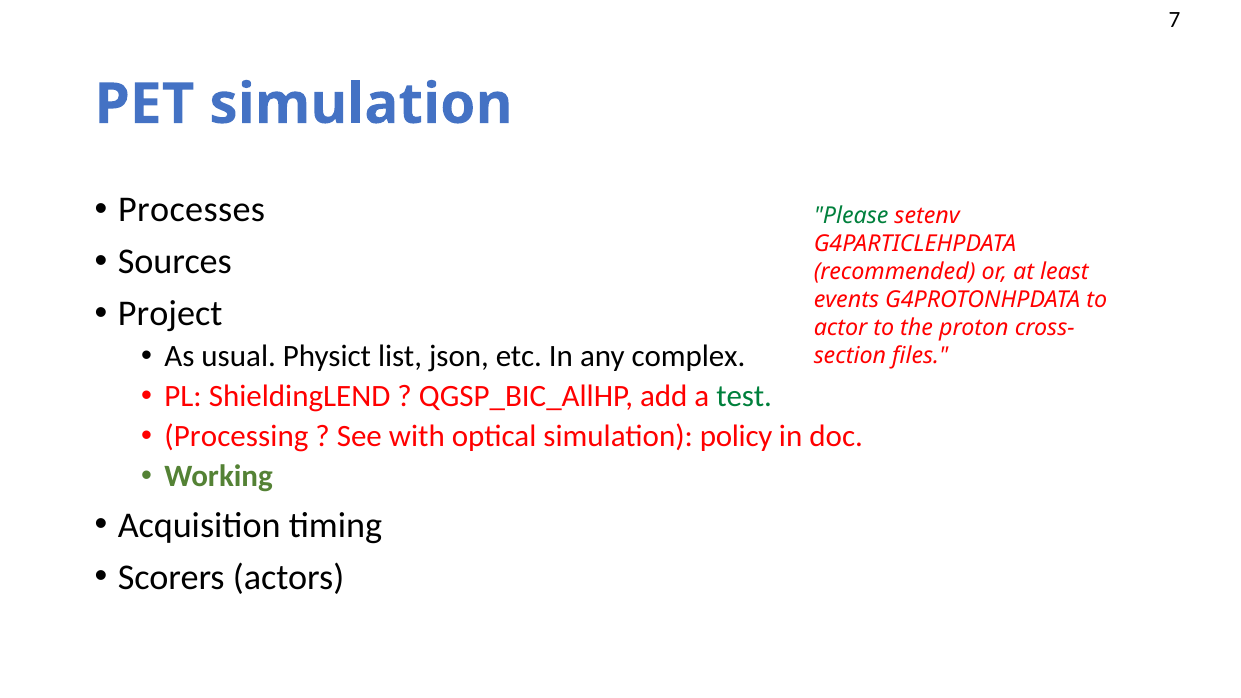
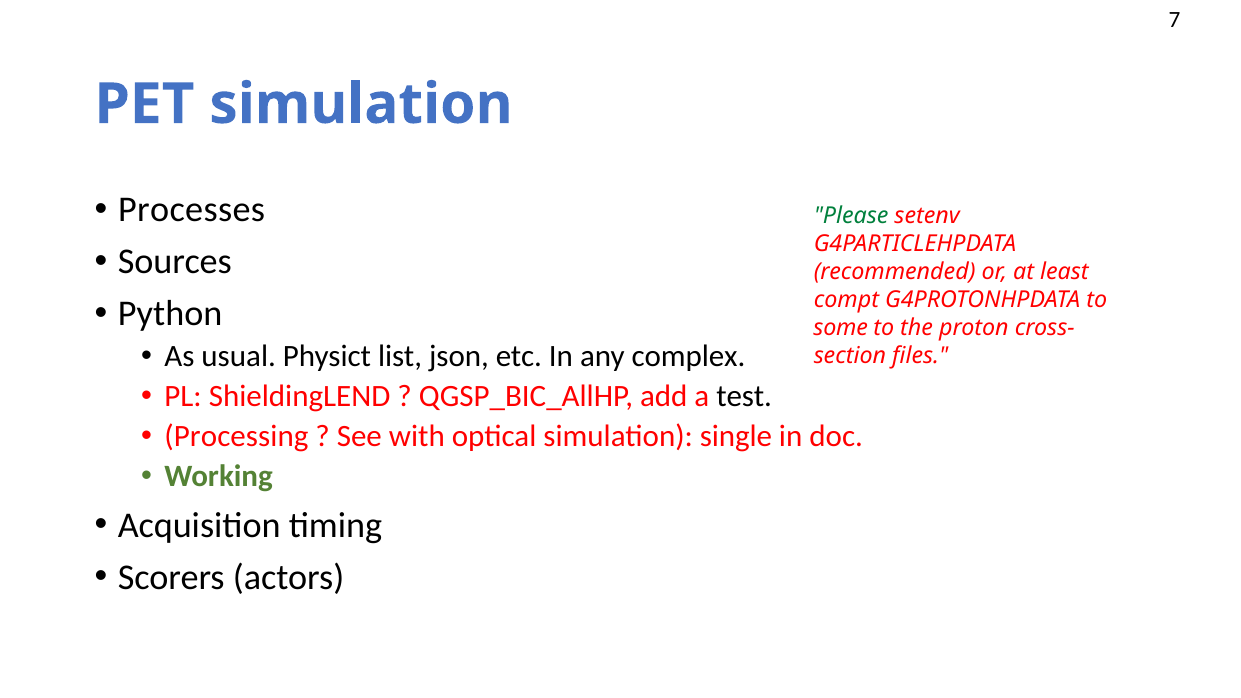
events: events -> compt
Project: Project -> Python
actor: actor -> some
test colour: green -> black
policy: policy -> single
